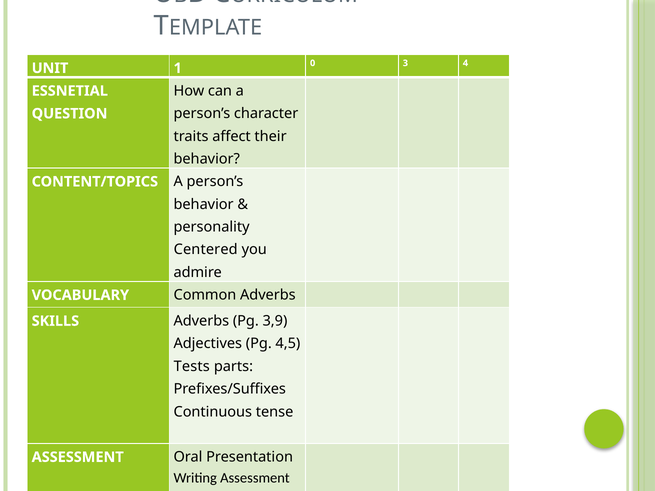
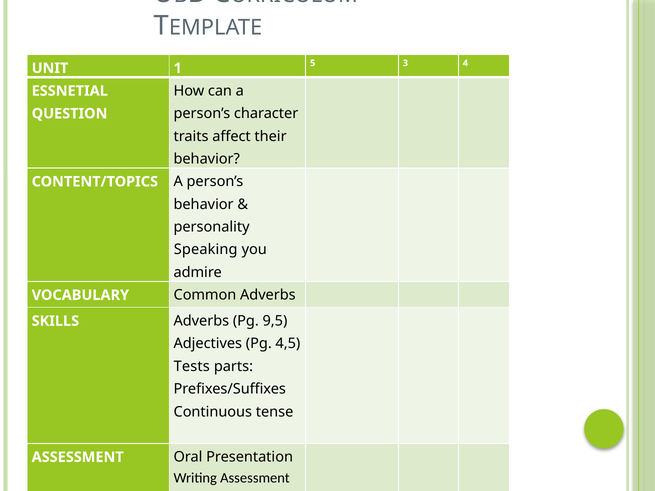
0: 0 -> 5
Centered: Centered -> Speaking
3,9: 3,9 -> 9,5
